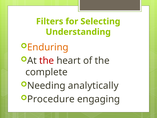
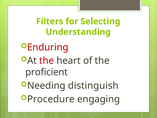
Enduring colour: orange -> red
complete: complete -> proficient
analytically: analytically -> distinguish
